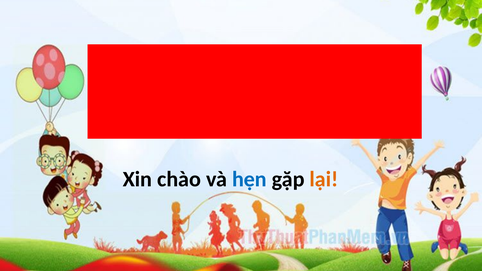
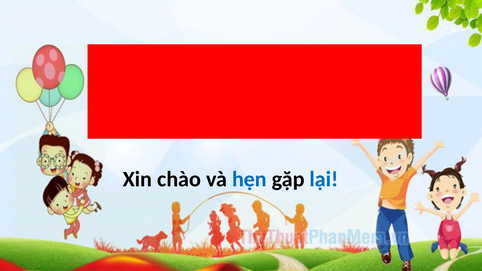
lại colour: orange -> blue
